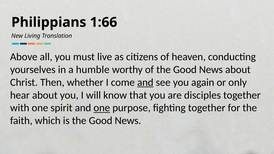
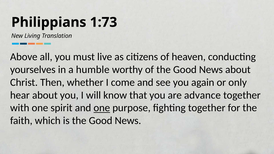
1:66: 1:66 -> 1:73
and at (145, 82) underline: present -> none
disciples: disciples -> advance
